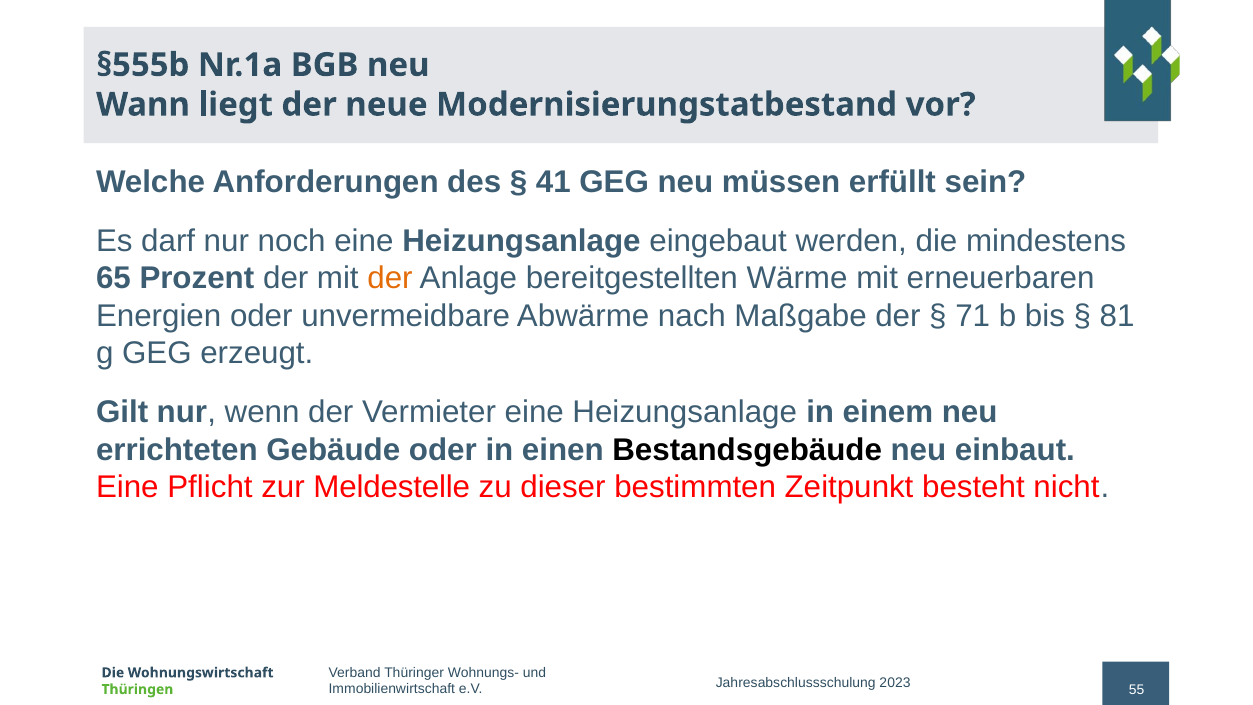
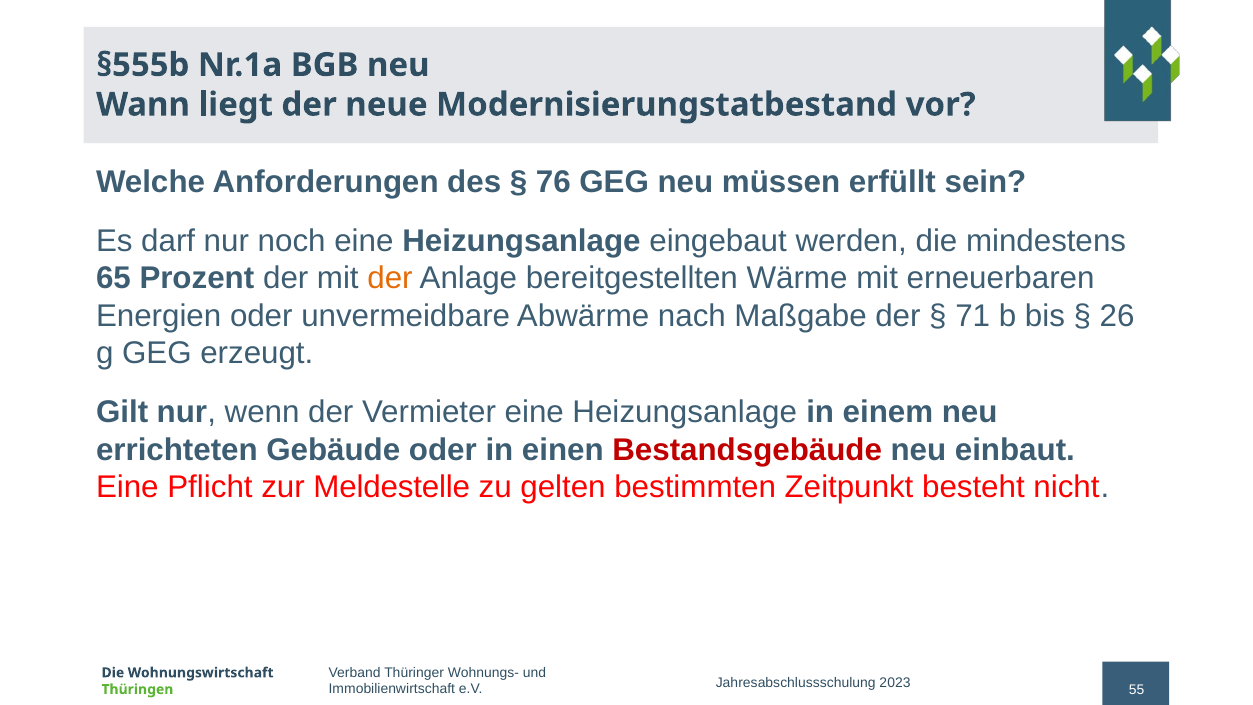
41: 41 -> 76
81: 81 -> 26
Bestandsgebäude colour: black -> red
dieser: dieser -> gelten
